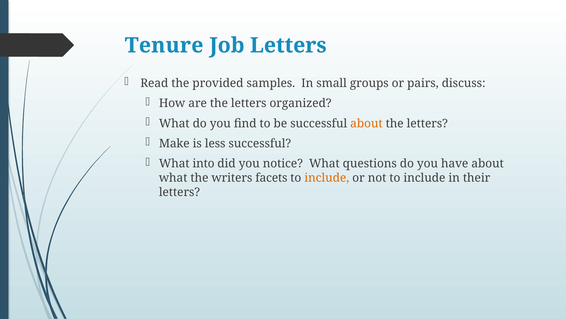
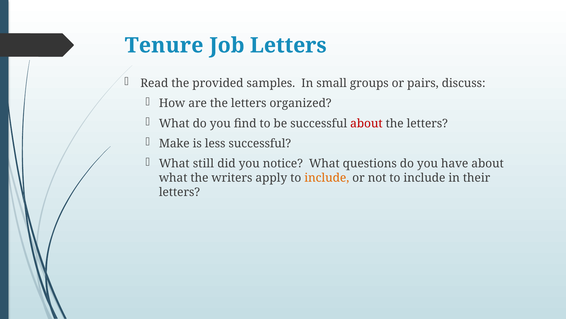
about at (366, 123) colour: orange -> red
into: into -> still
facets: facets -> apply
